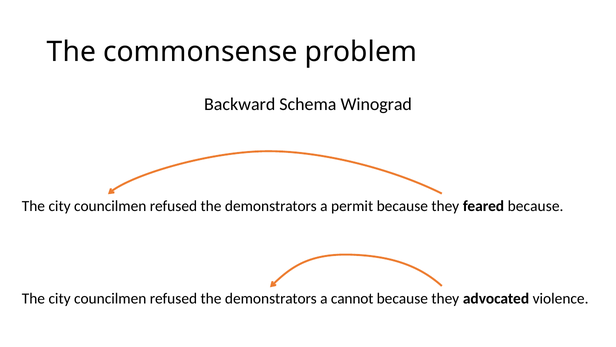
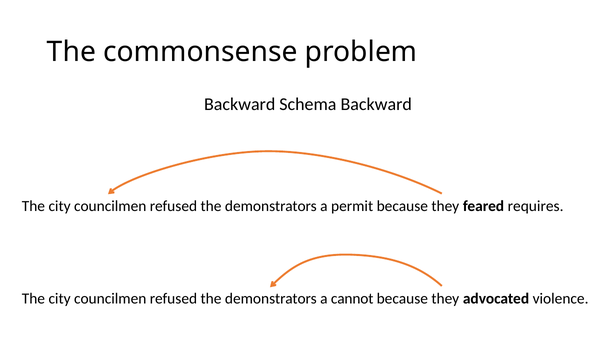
Schema Winograd: Winograd -> Backward
feared because: because -> requires
